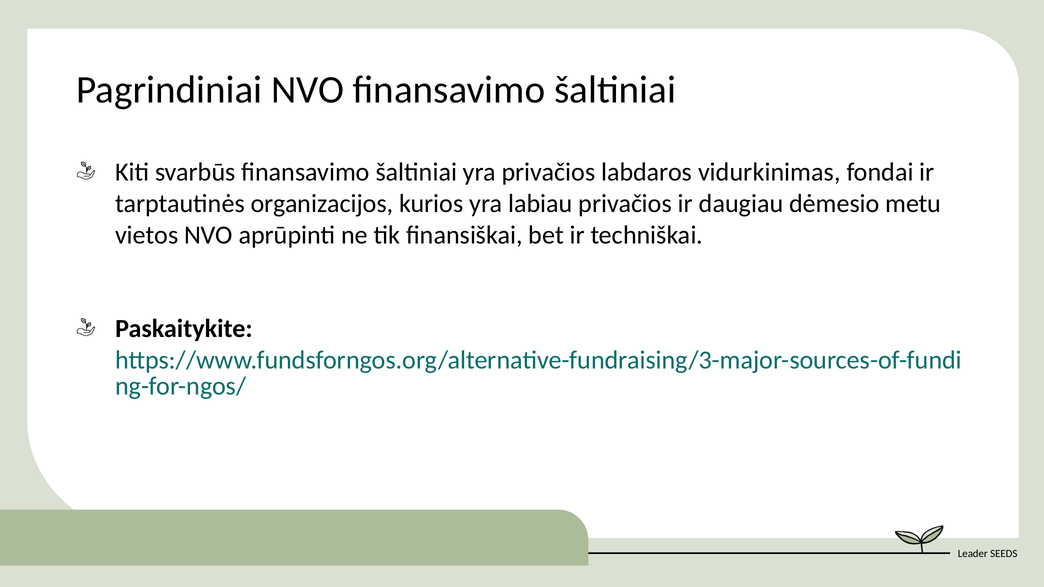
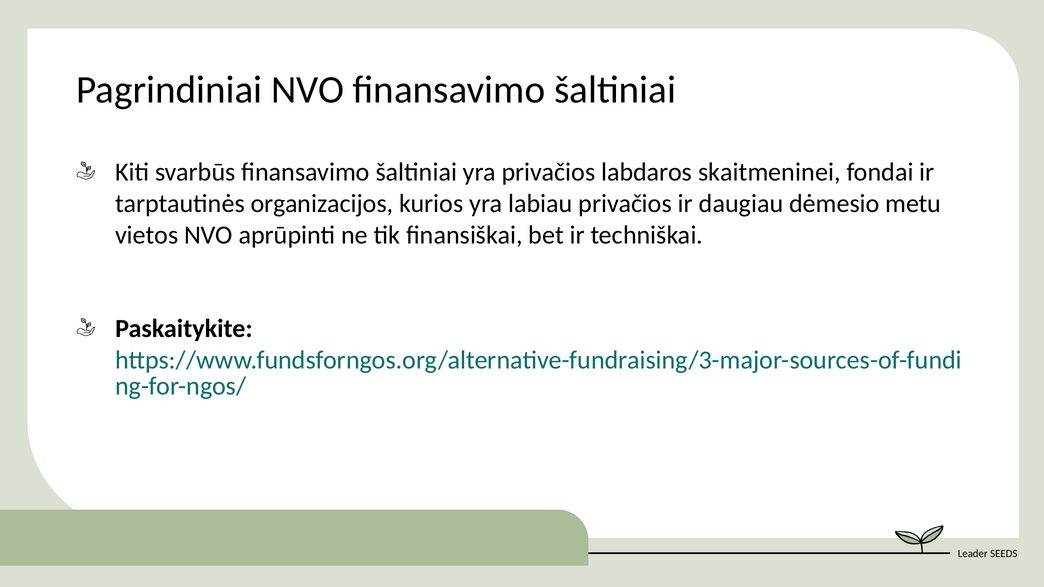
vidurkinimas: vidurkinimas -> skaitmeninei
